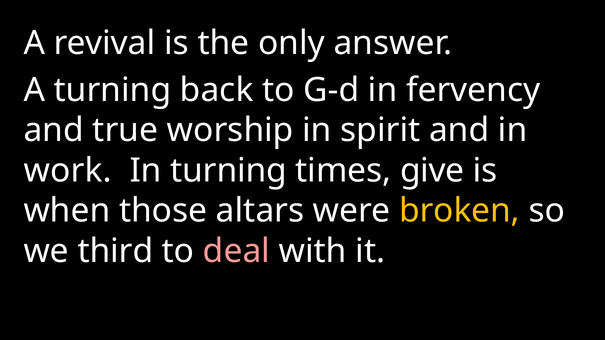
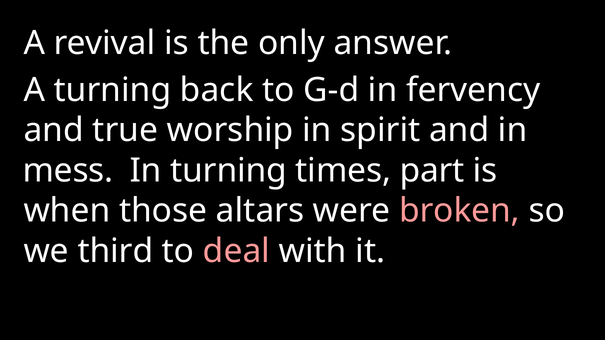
work: work -> mess
give: give -> part
broken colour: yellow -> pink
